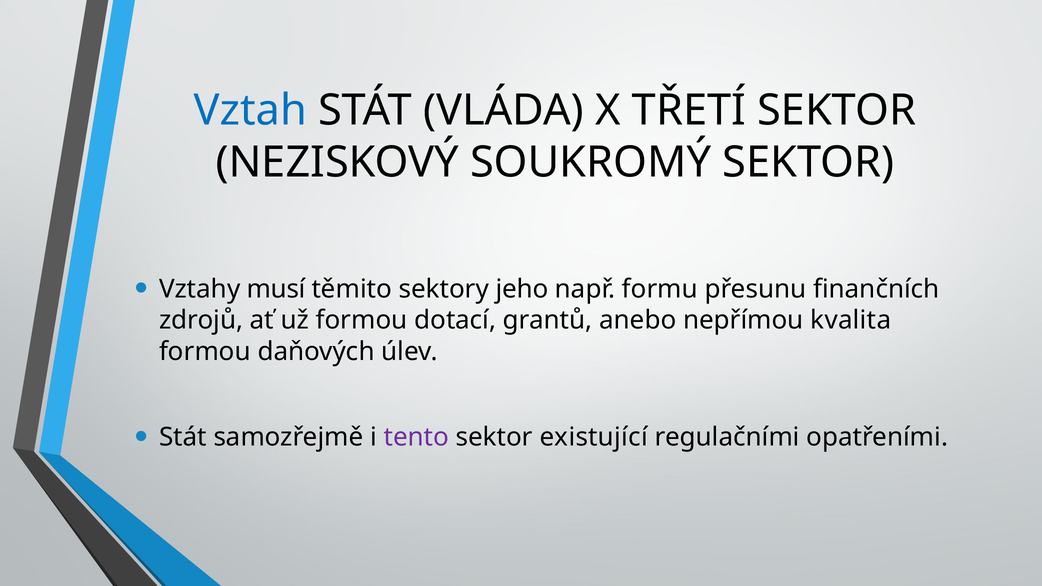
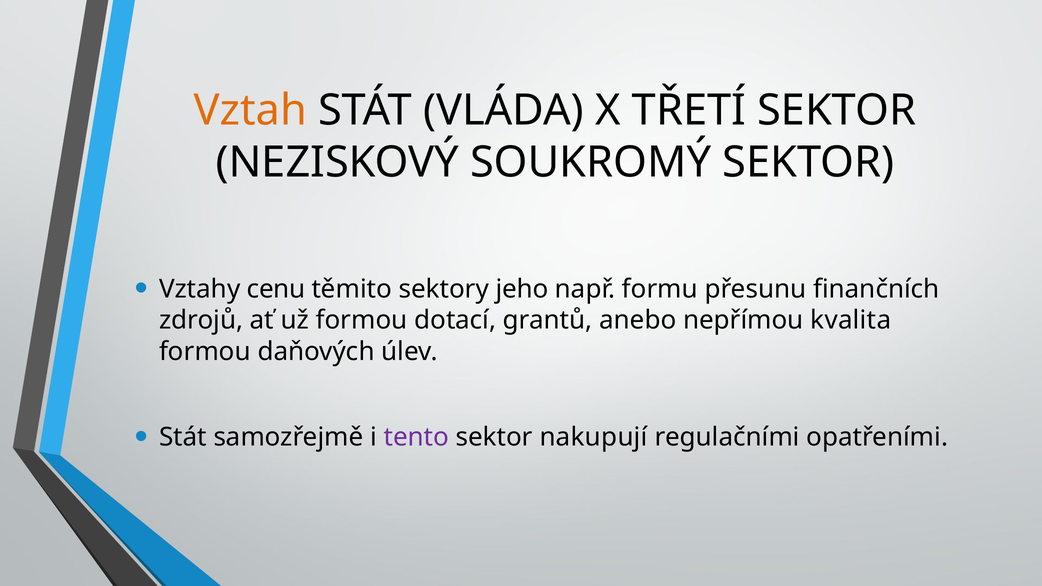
Vztah colour: blue -> orange
musí: musí -> cenu
existující: existující -> nakupují
